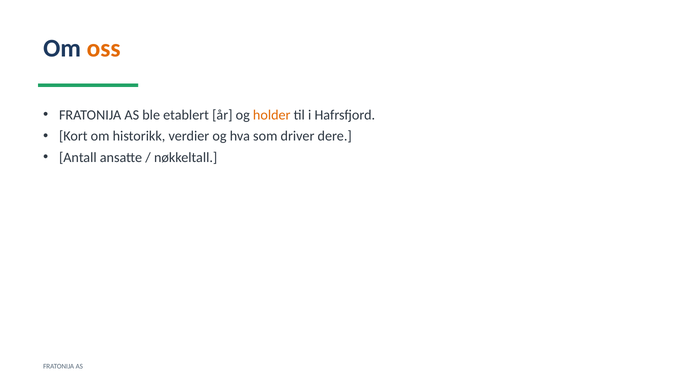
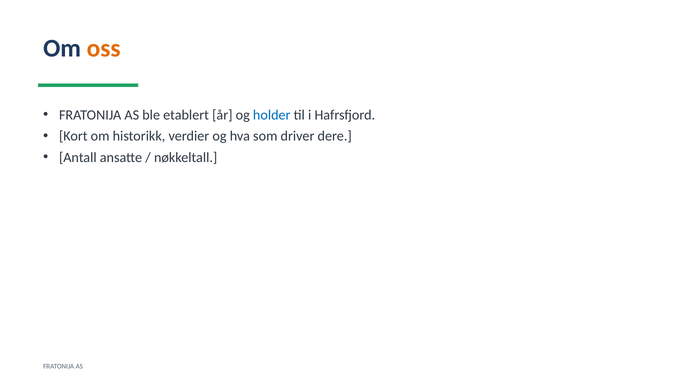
holder colour: orange -> blue
